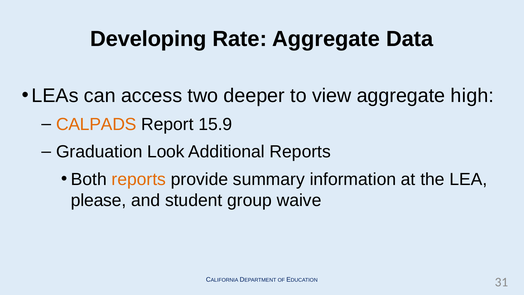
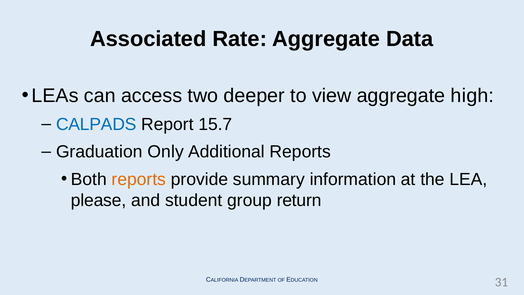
Developing: Developing -> Associated
CALPADS colour: orange -> blue
15.9: 15.9 -> 15.7
Look: Look -> Only
waive: waive -> return
